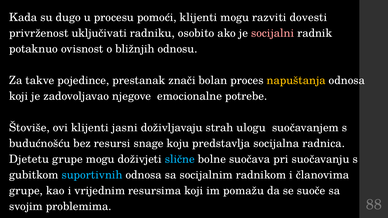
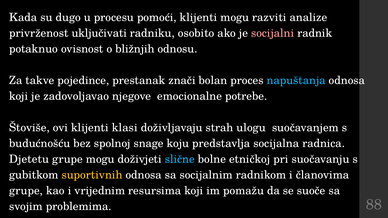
dovesti: dovesti -> analize
napuštanja colour: yellow -> light blue
jasni: jasni -> klasi
resursi: resursi -> spolnoj
suočava: suočava -> etničkoj
suportivnih colour: light blue -> yellow
